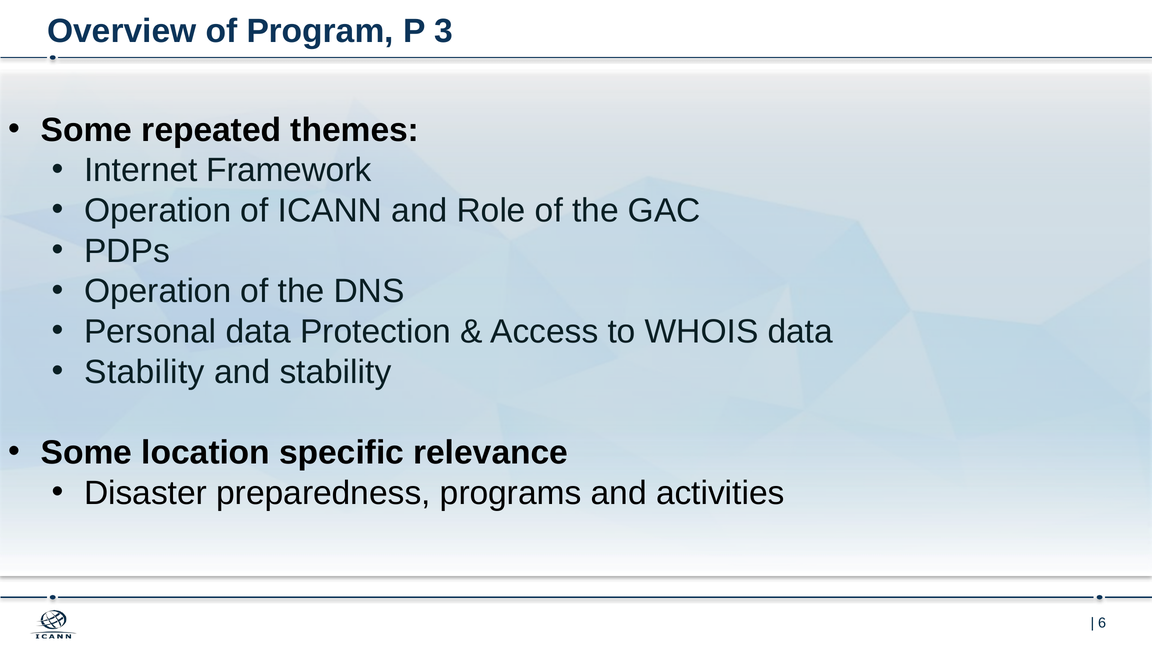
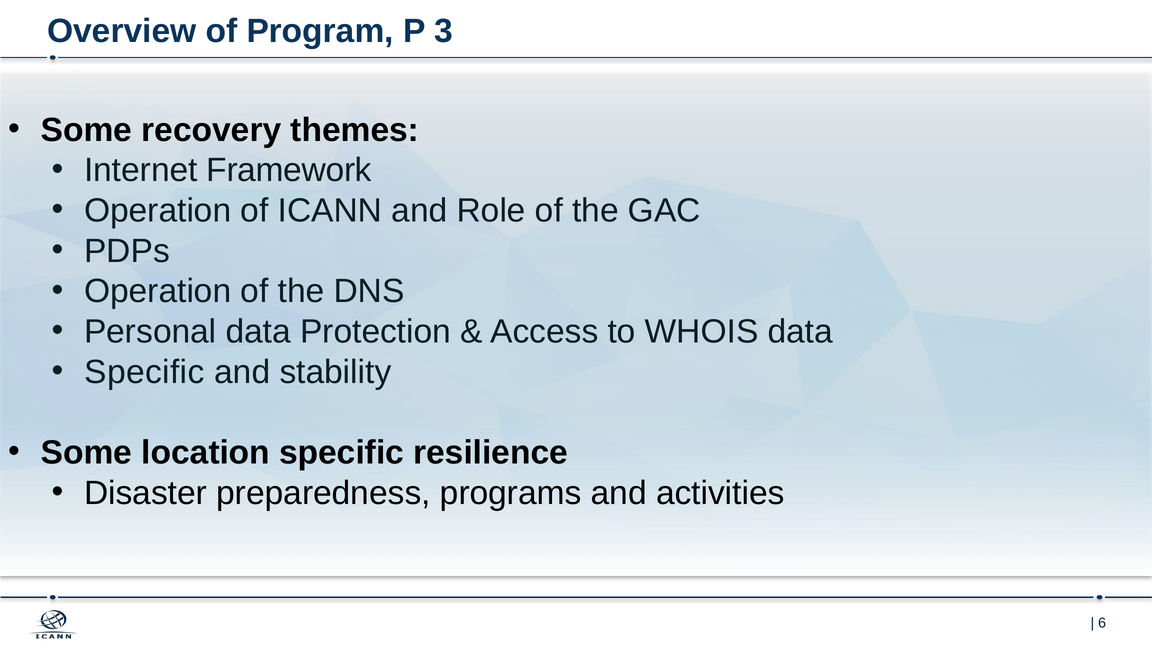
repeated: repeated -> recovery
Stability at (144, 372): Stability -> Specific
relevance: relevance -> resilience
